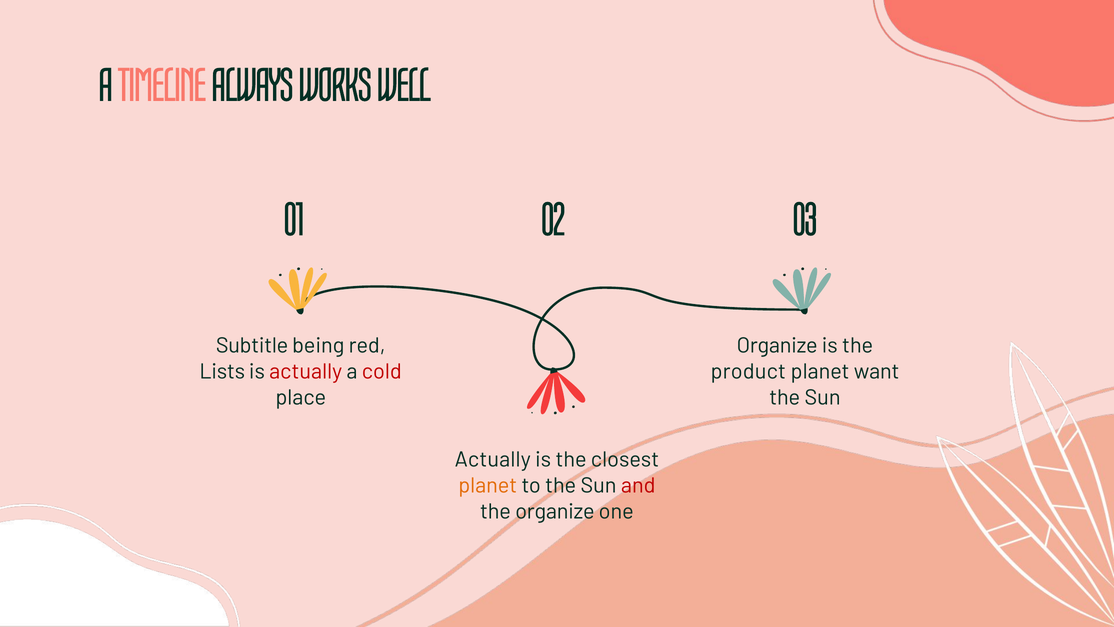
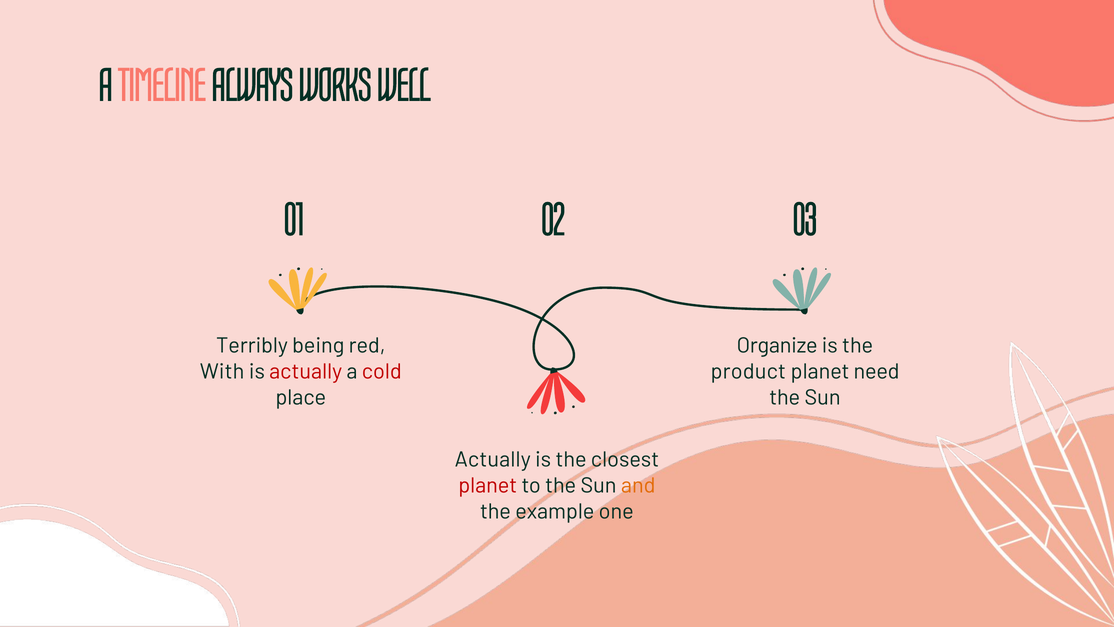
Subtitle: Subtitle -> Terribly
Lists: Lists -> With
want: want -> need
planet at (488, 485) colour: orange -> red
and colour: red -> orange
the organize: organize -> example
